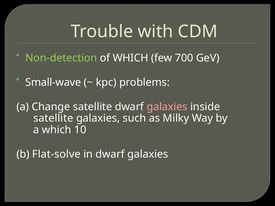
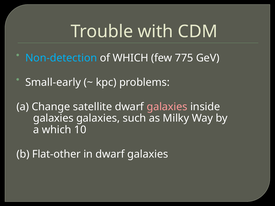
Non-detection colour: light green -> light blue
700: 700 -> 775
Small-wave: Small-wave -> Small-early
satellite at (53, 118): satellite -> galaxies
Flat-solve: Flat-solve -> Flat-other
